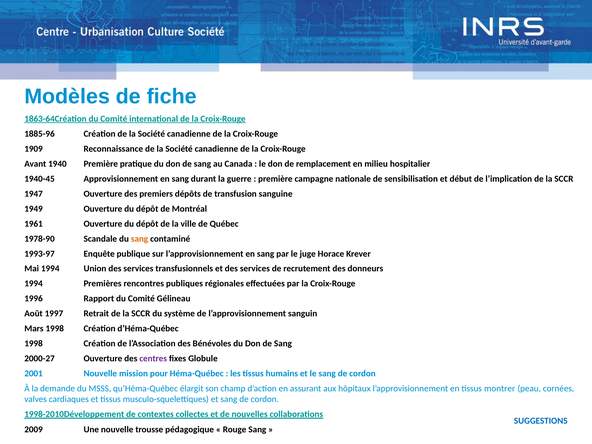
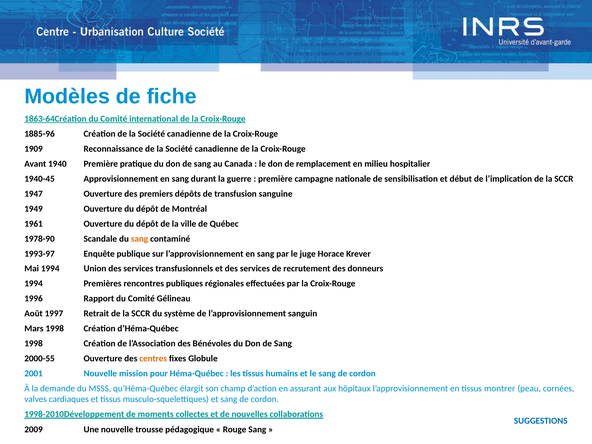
2000-27: 2000-27 -> 2000-55
centres colour: purple -> orange
contextes: contextes -> moments
